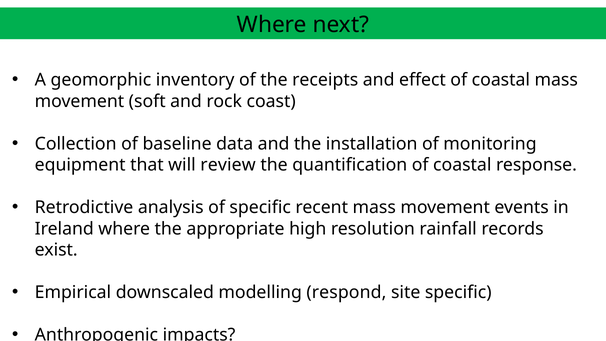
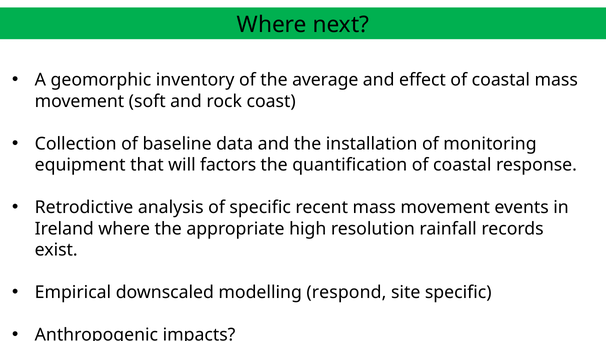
receipts: receipts -> average
review: review -> factors
